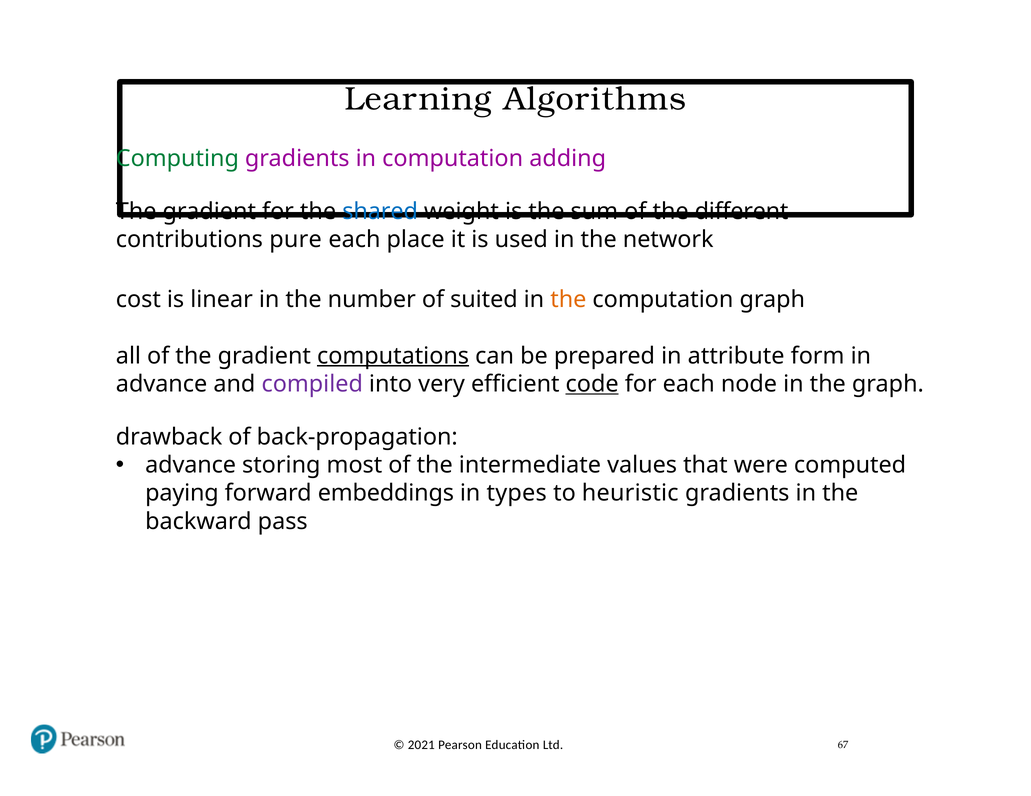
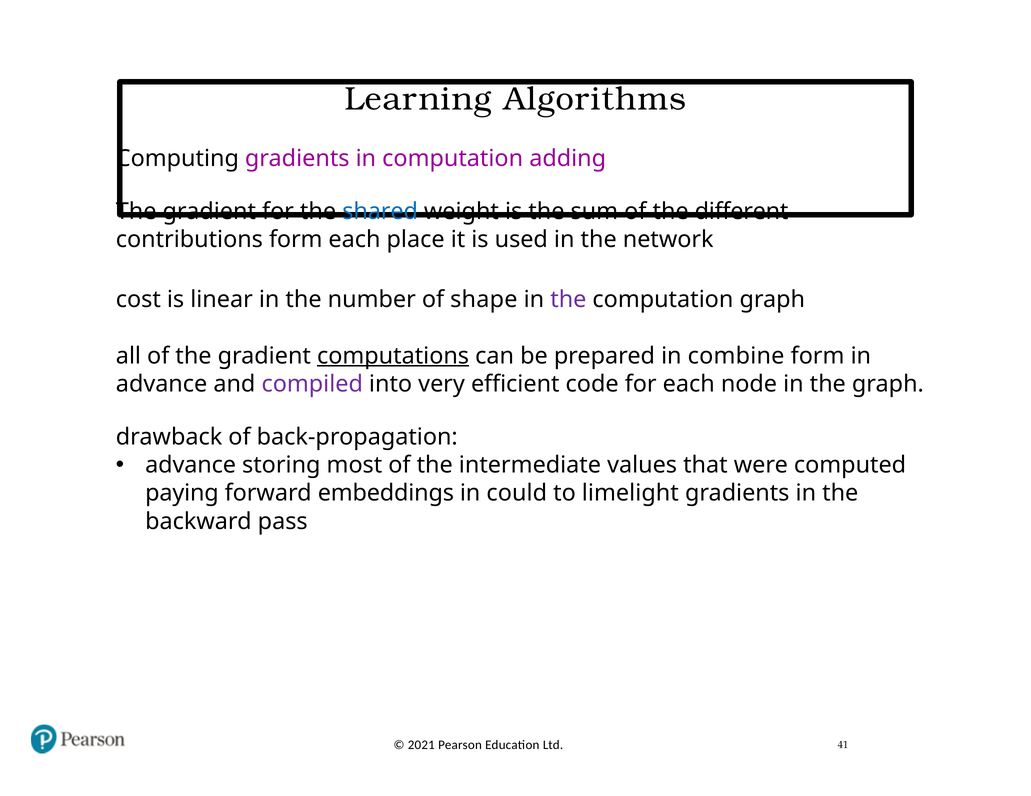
Computing colour: green -> black
contributions pure: pure -> form
suited: suited -> shape
the at (568, 300) colour: orange -> purple
attribute: attribute -> combine
code underline: present -> none
types: types -> could
heuristic: heuristic -> limelight
67: 67 -> 41
